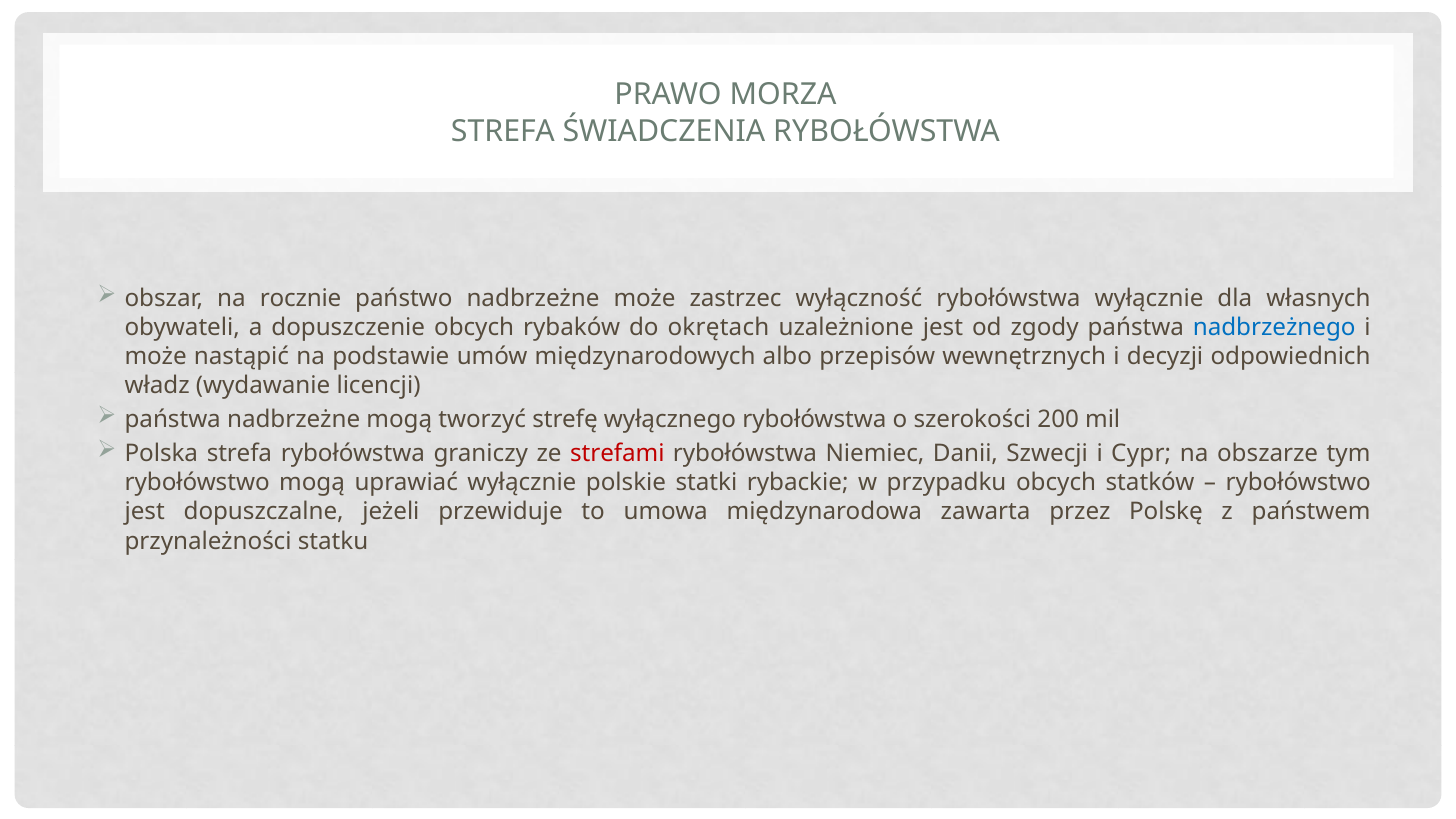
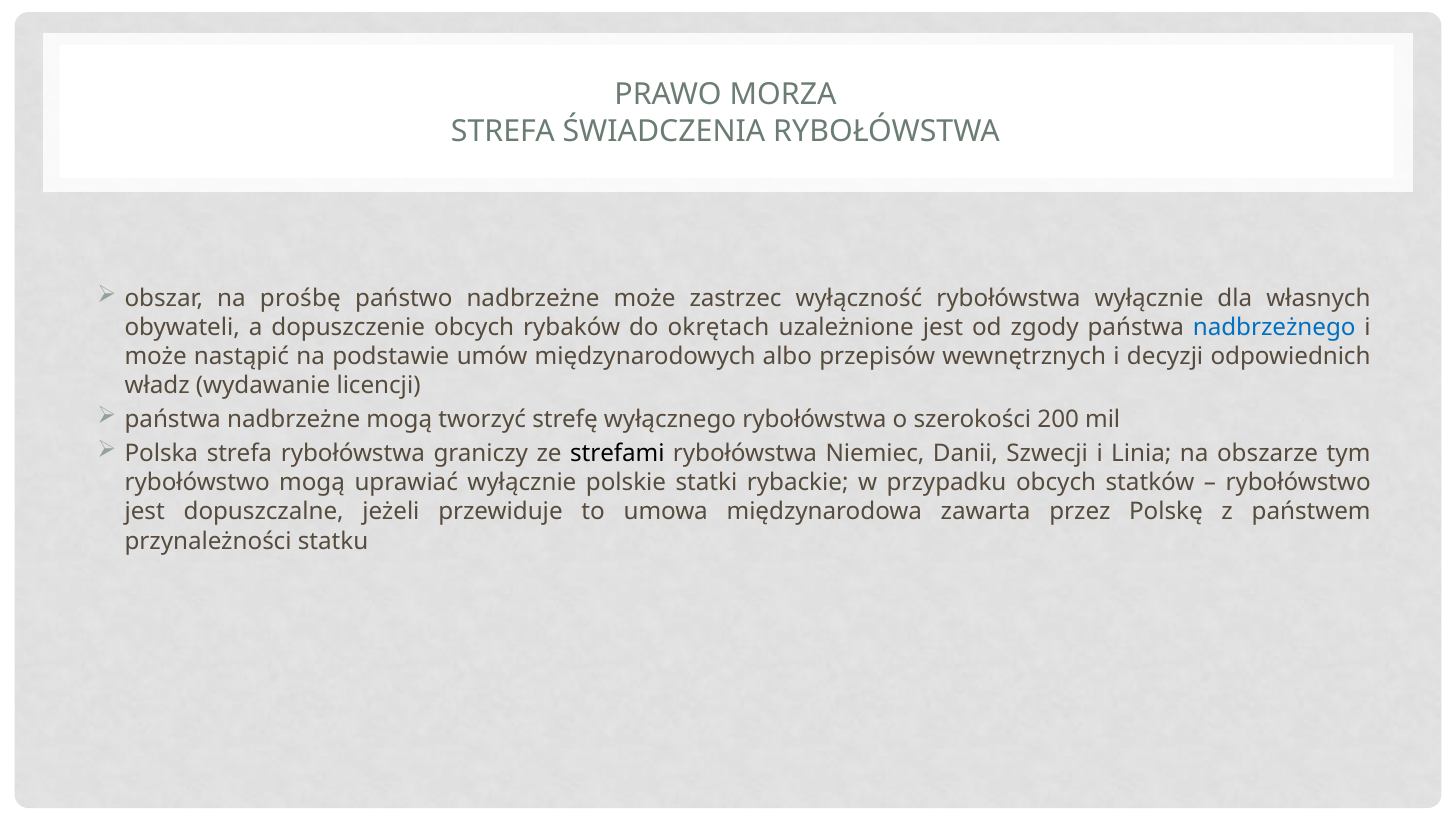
rocznie: rocznie -> prośbę
strefami colour: red -> black
Cypr: Cypr -> Linia
